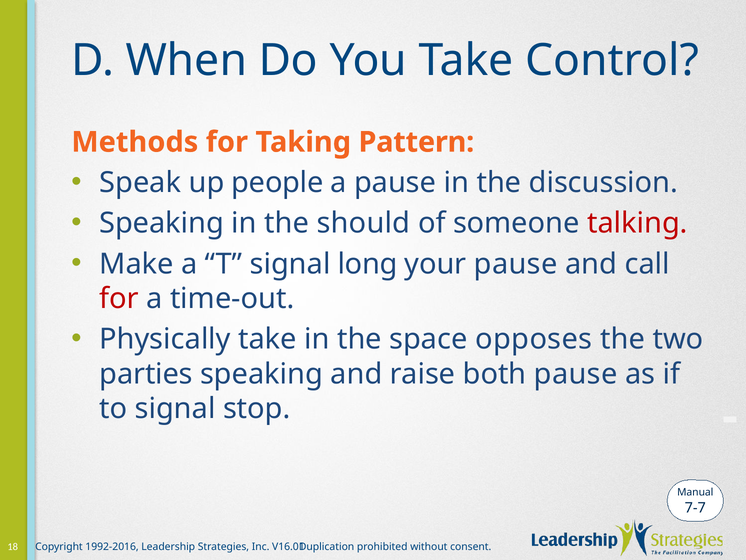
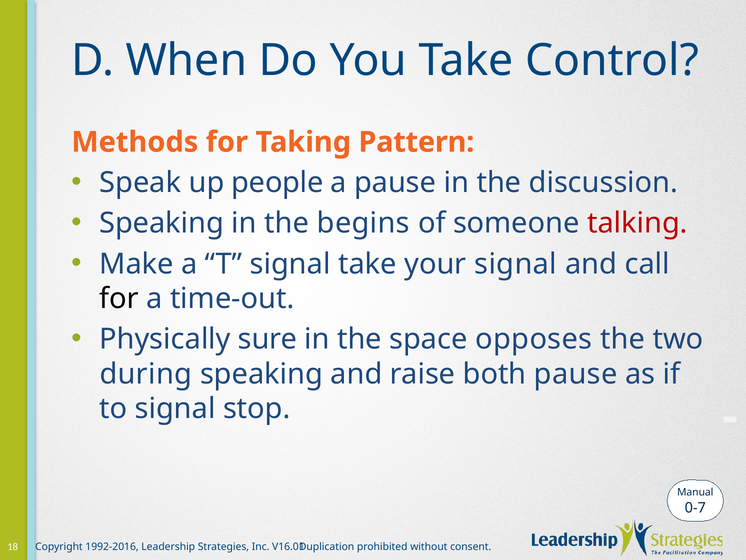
should: should -> begins
signal long: long -> take
your pause: pause -> signal
for at (119, 298) colour: red -> black
Physically take: take -> sure
parties: parties -> during
7-7: 7-7 -> 0-7
